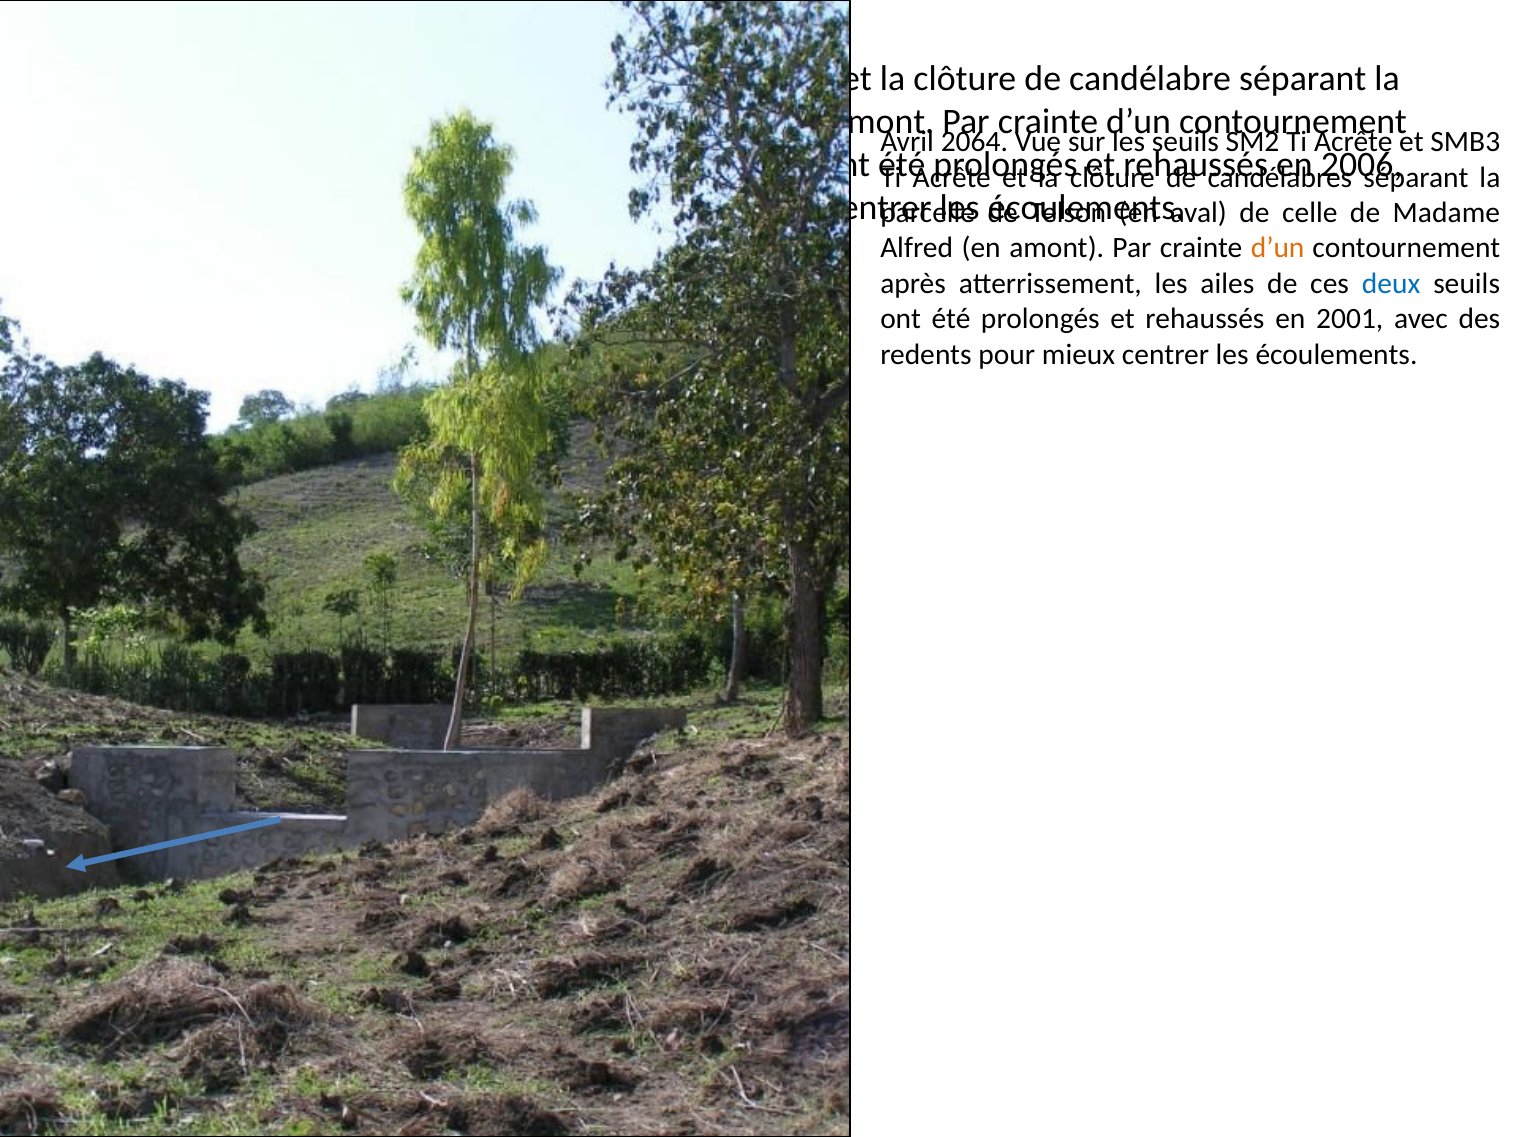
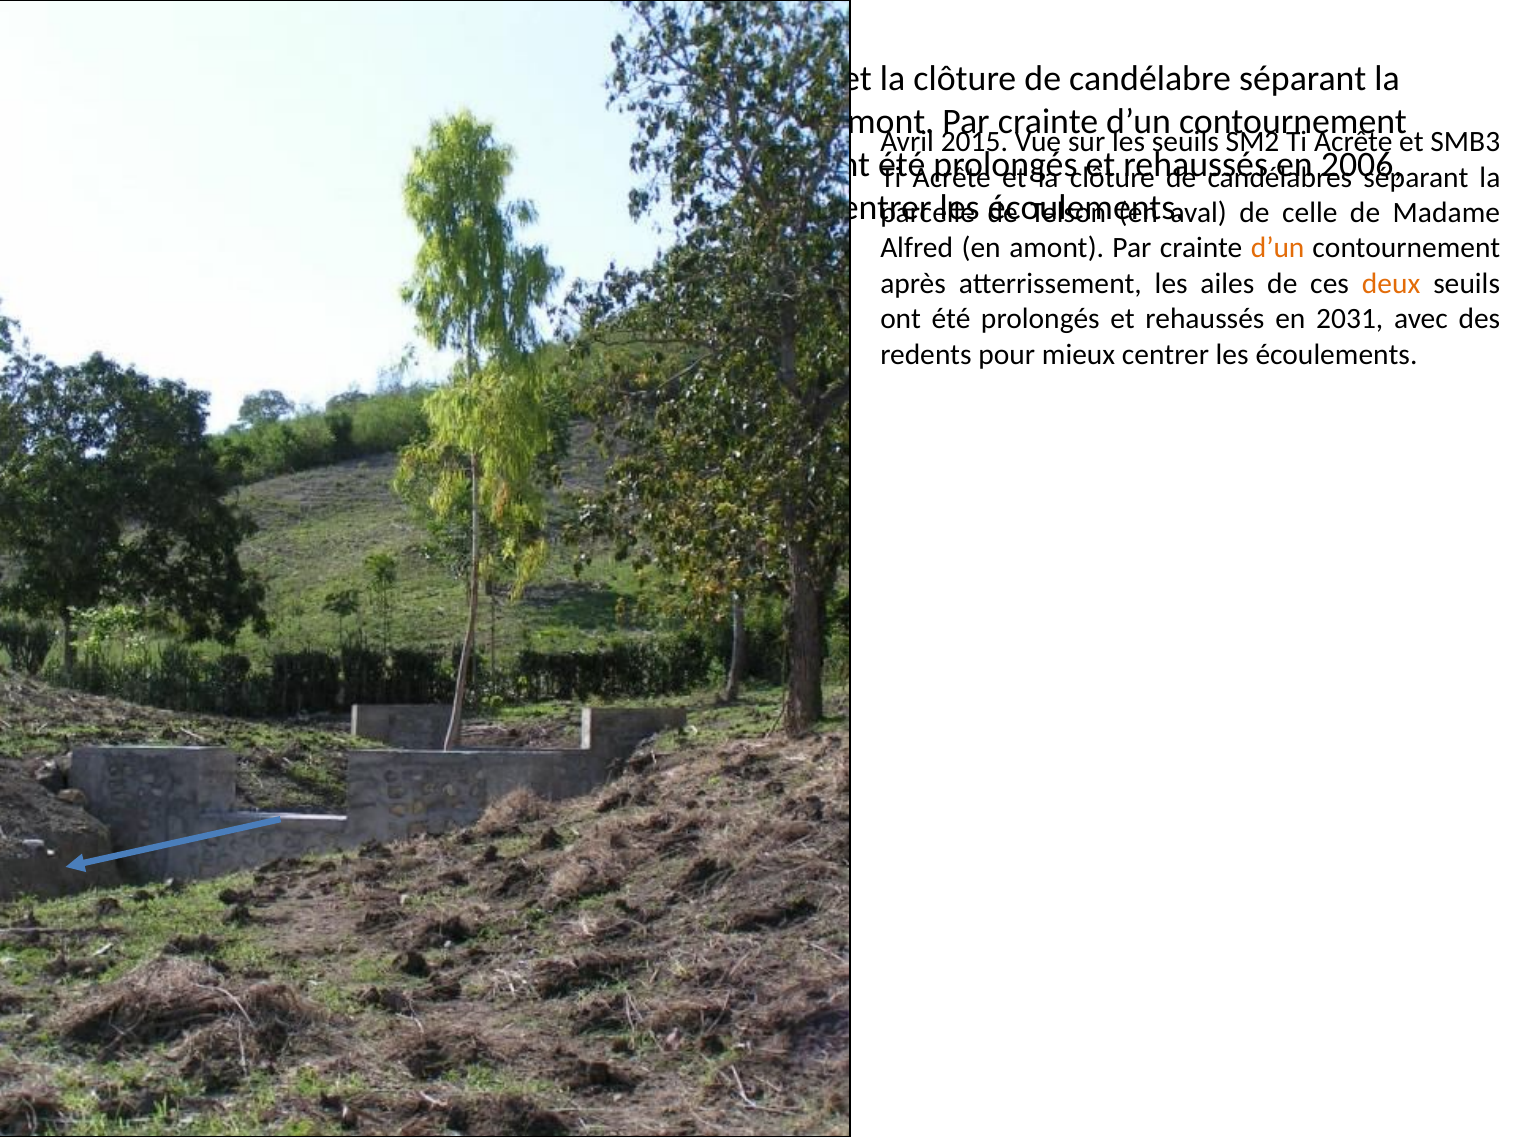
2064: 2064 -> 2015
deux at (1391, 284) colour: blue -> orange
2001: 2001 -> 2031
